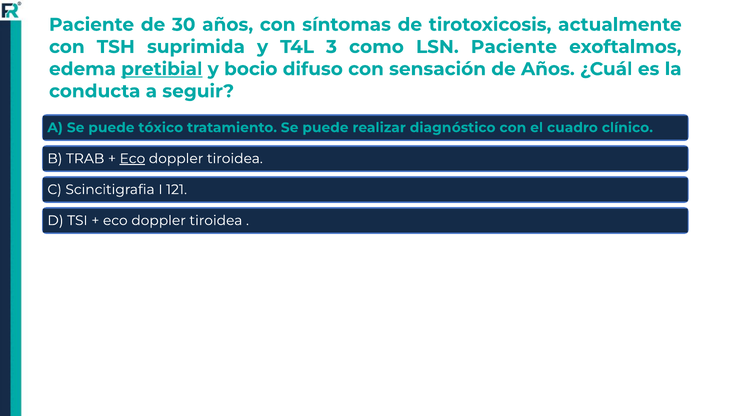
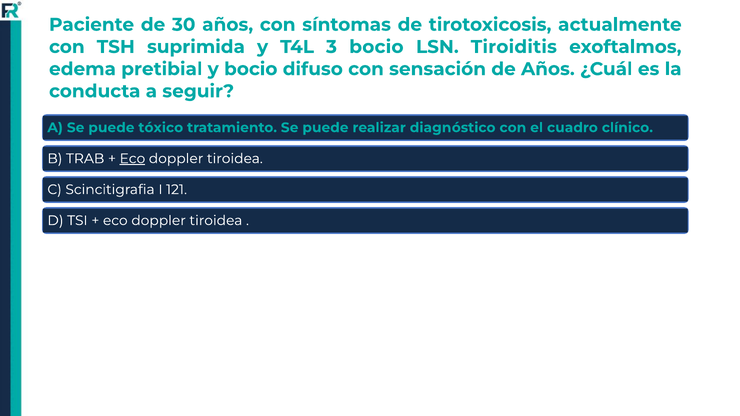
3 como: como -> bocio
LSN Paciente: Paciente -> Tiroiditis
pretibial underline: present -> none
